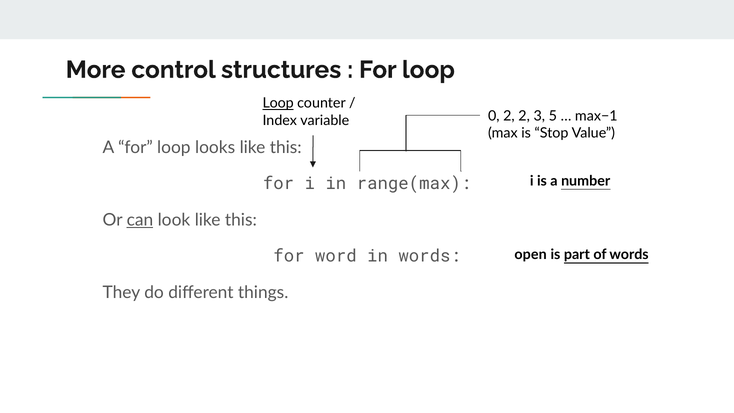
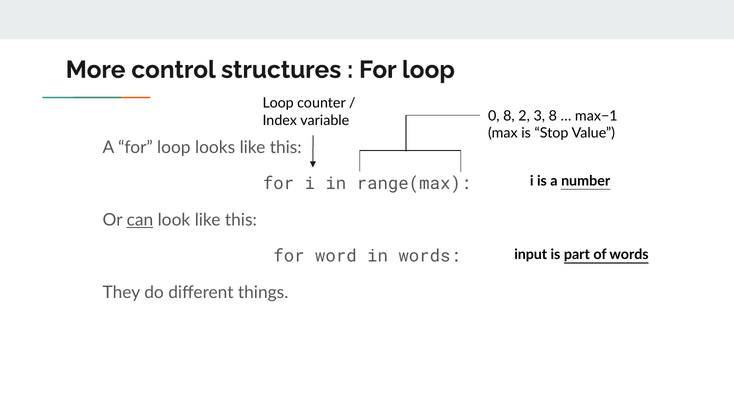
Loop at (278, 103) underline: present -> none
0 2: 2 -> 8
3 5: 5 -> 8
open: open -> input
